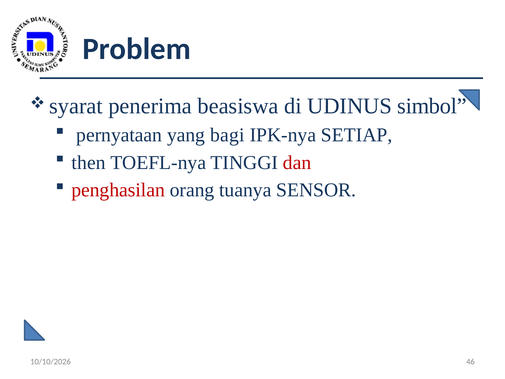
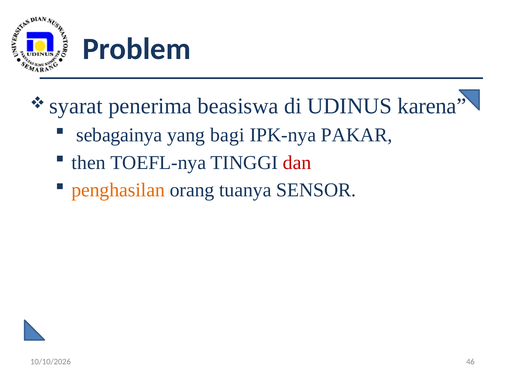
simbol: simbol -> karena
pernyataan: pernyataan -> sebagainya
SETIAP: SETIAP -> PAKAR
penghasilan colour: red -> orange
